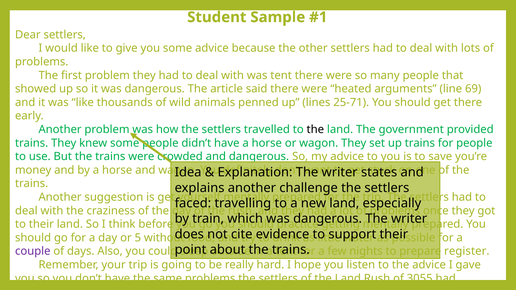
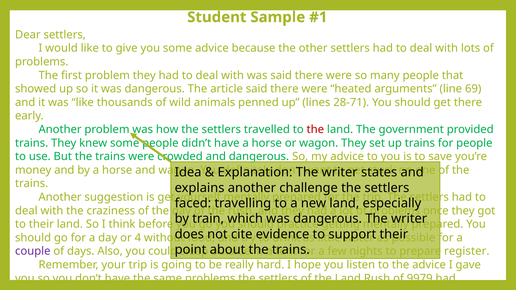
was tent: tent -> said
25-71: 25-71 -> 28-71
the at (315, 130) colour: black -> red
5: 5 -> 4
3055: 3055 -> 9979
